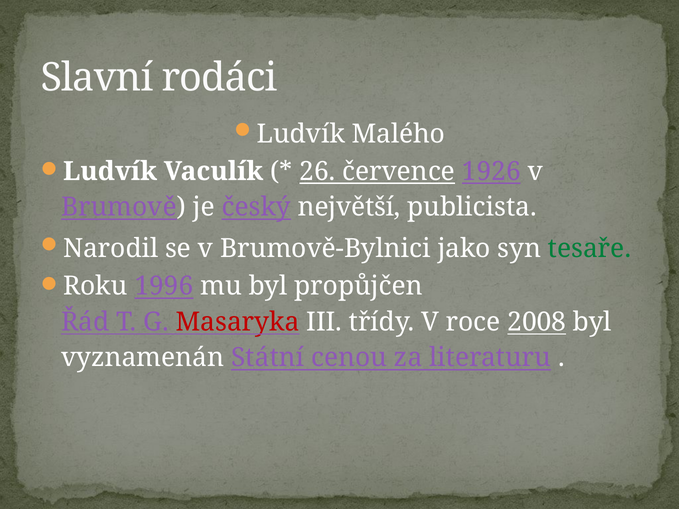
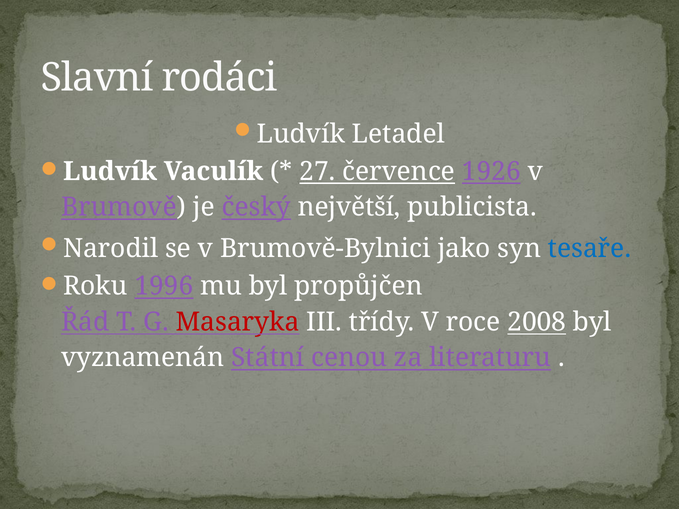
Malého: Malého -> Letadel
26: 26 -> 27
tesaře colour: green -> blue
